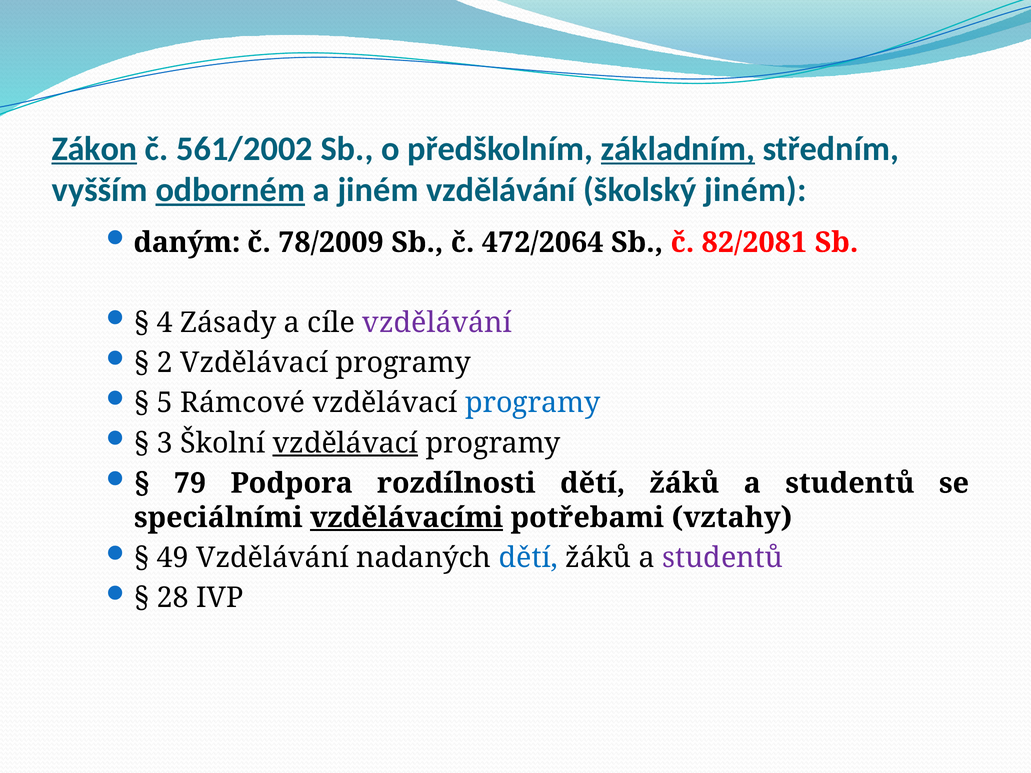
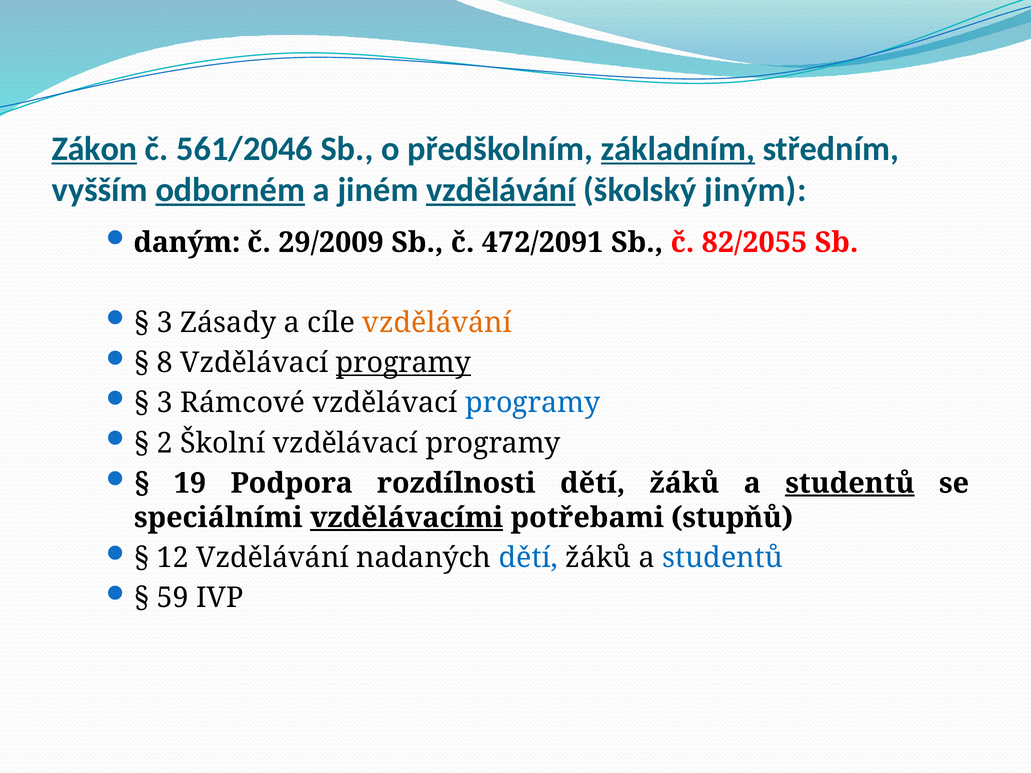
561/2002: 561/2002 -> 561/2046
vzdělávání at (501, 190) underline: none -> present
školský jiném: jiném -> jiným
78/2009: 78/2009 -> 29/2009
472/2064: 472/2064 -> 472/2091
82/2081: 82/2081 -> 82/2055
4 at (165, 323): 4 -> 3
vzdělávání at (437, 323) colour: purple -> orange
2: 2 -> 8
programy at (403, 363) underline: none -> present
5 at (165, 403): 5 -> 3
3: 3 -> 2
vzdělávací at (345, 443) underline: present -> none
79: 79 -> 19
studentů at (850, 483) underline: none -> present
vztahy: vztahy -> stupňů
49: 49 -> 12
studentů at (723, 558) colour: purple -> blue
28: 28 -> 59
